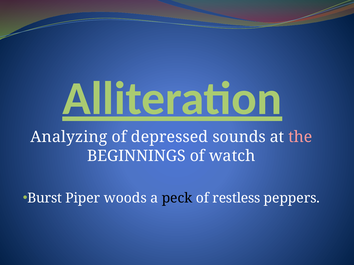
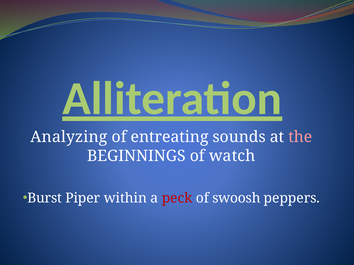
depressed: depressed -> entreating
woods: woods -> within
peck colour: black -> red
restless: restless -> swoosh
